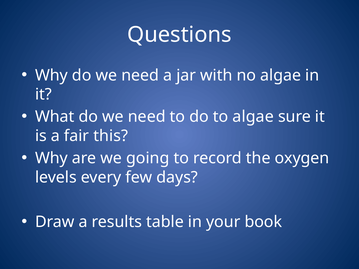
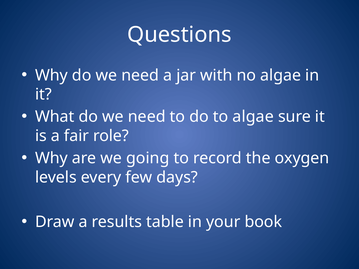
this: this -> role
